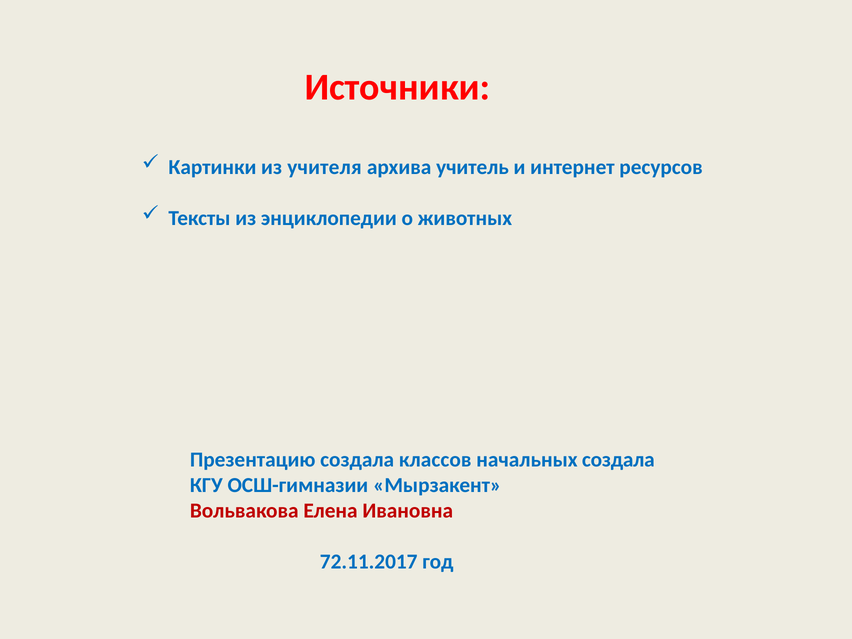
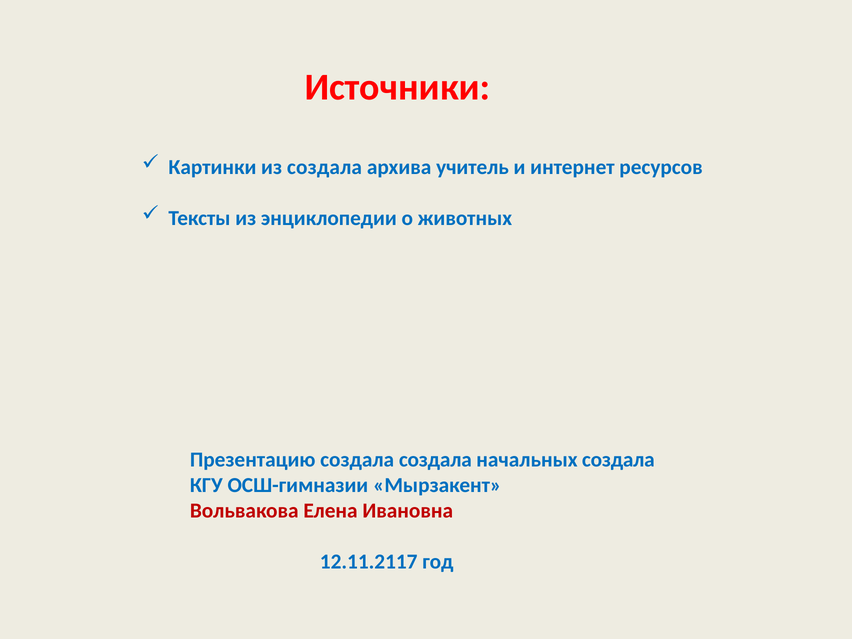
из учителя: учителя -> создала
создала классов: классов -> создала
72.11.2017: 72.11.2017 -> 12.11.2117
